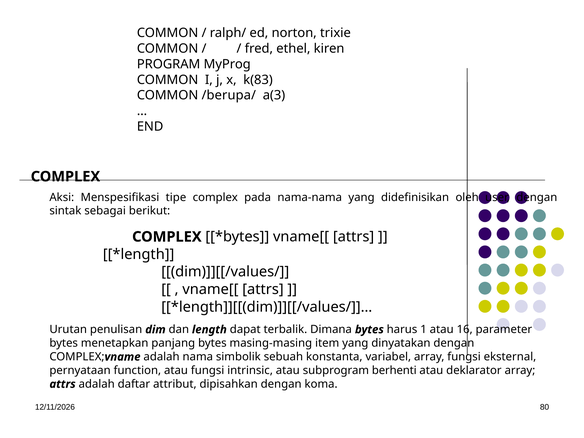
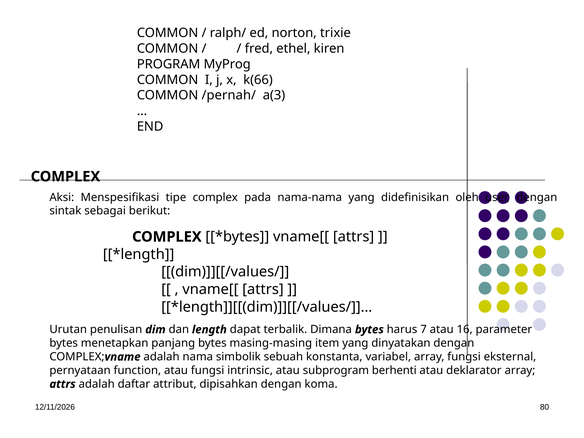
k(83: k(83 -> k(66
/berupa/: /berupa/ -> /pernah/
1: 1 -> 7
